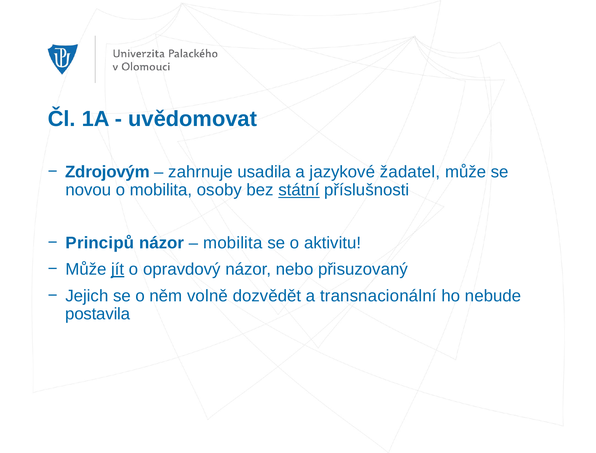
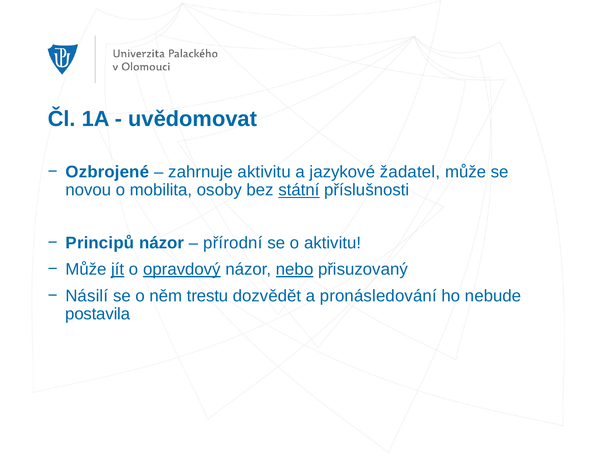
Zdrojovým: Zdrojovým -> Ozbrojené
zahrnuje usadila: usadila -> aktivitu
mobilita at (233, 243): mobilita -> přírodní
opravdový underline: none -> present
nebo underline: none -> present
Jejich: Jejich -> Násilí
volně: volně -> trestu
transnacionální: transnacionální -> pronásledování
